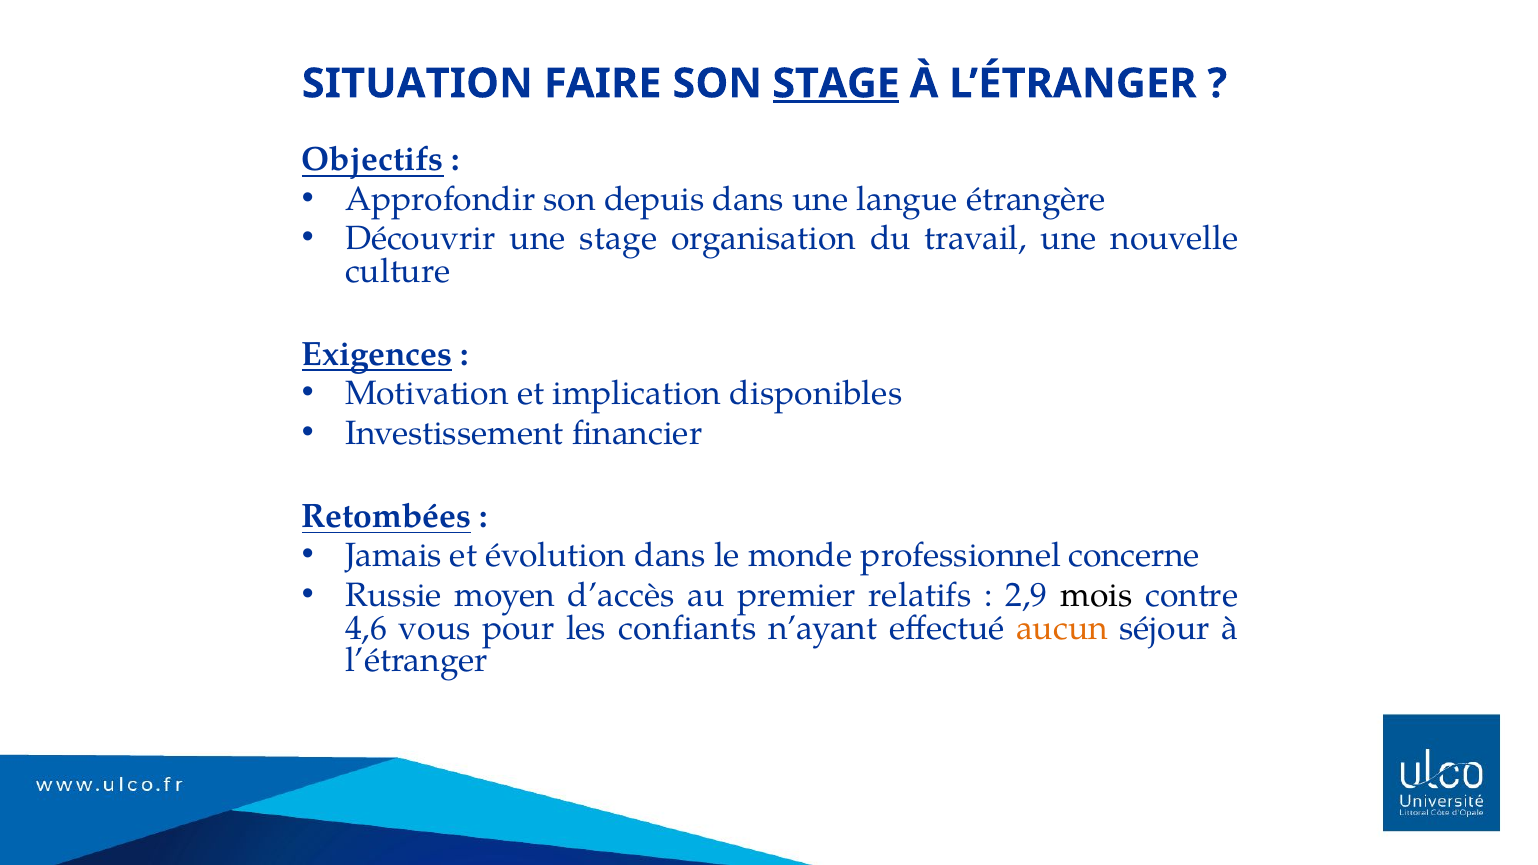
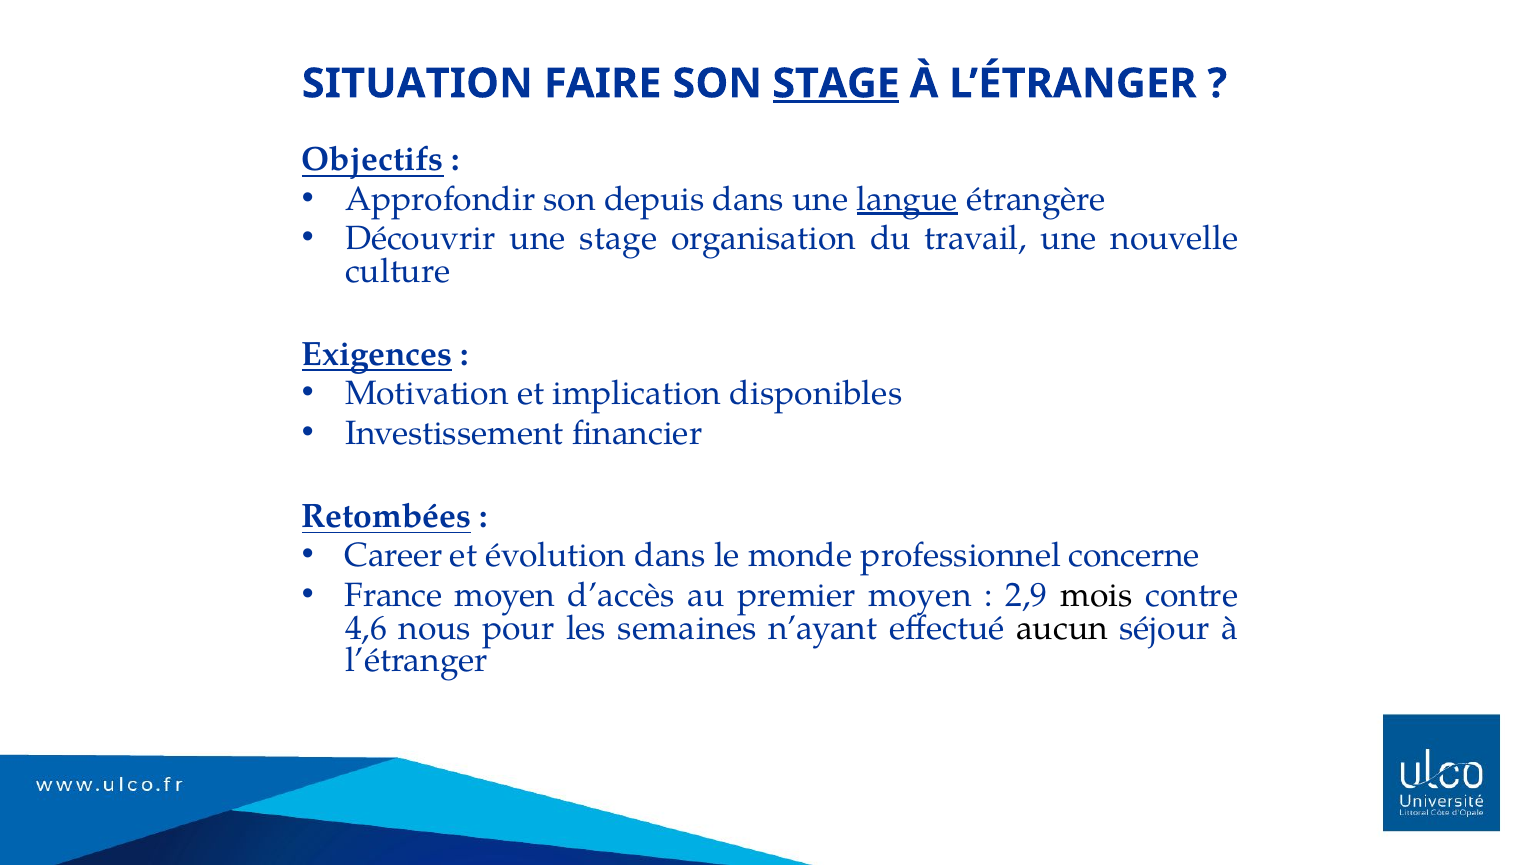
langue underline: none -> present
Jamais: Jamais -> Career
Russie: Russie -> France
premier relatifs: relatifs -> moyen
vous: vous -> nous
confiants: confiants -> semaines
aucun colour: orange -> black
